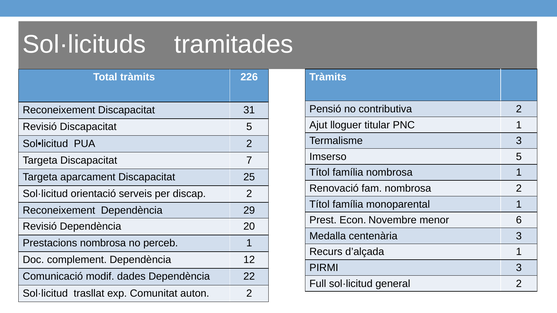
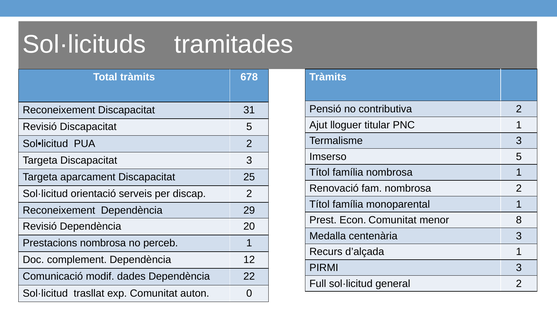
226: 226 -> 678
Discapacitat 7: 7 -> 3
Econ Novembre: Novembre -> Comunitat
6: 6 -> 8
auton 2: 2 -> 0
